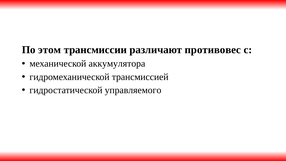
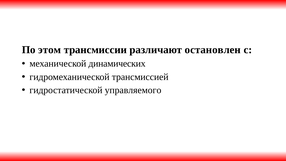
противовес: противовес -> остановлен
аккумулятора: аккумулятора -> динамических
